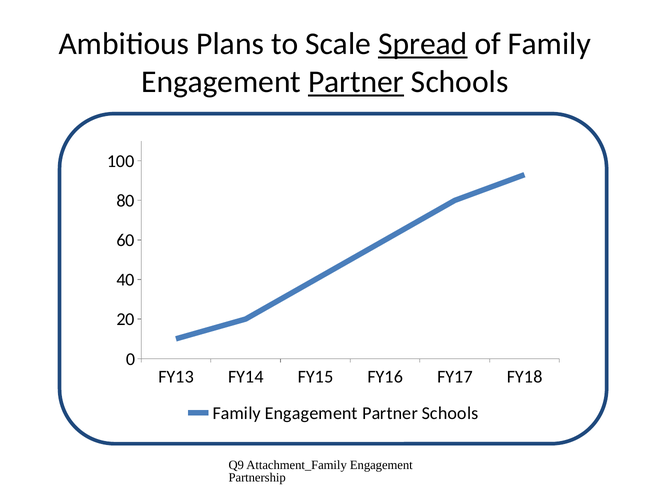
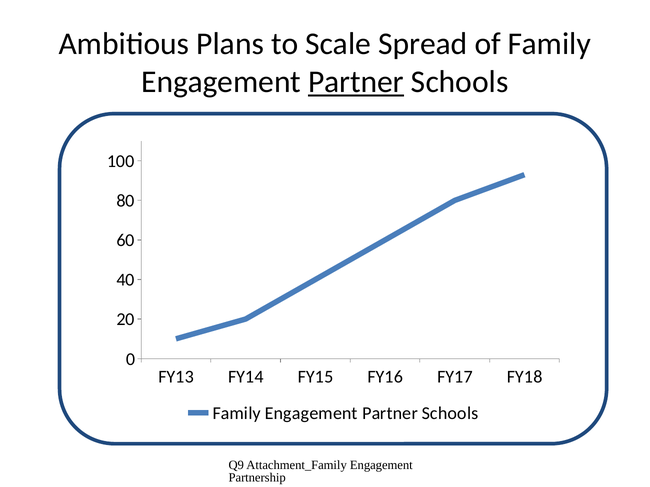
Spread underline: present -> none
